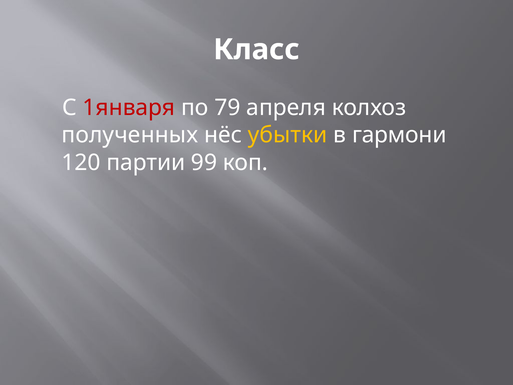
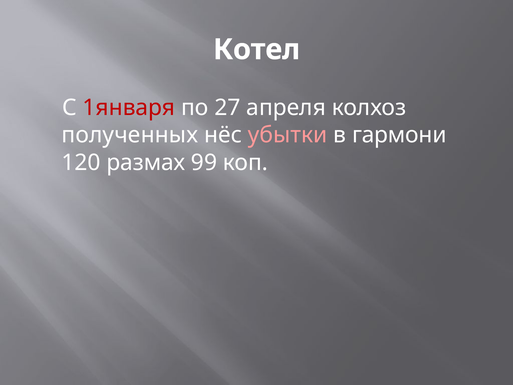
Класс: Класс -> Котел
79: 79 -> 27
убытки colour: yellow -> pink
партии: партии -> размах
